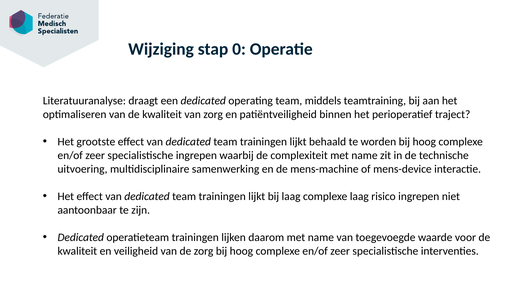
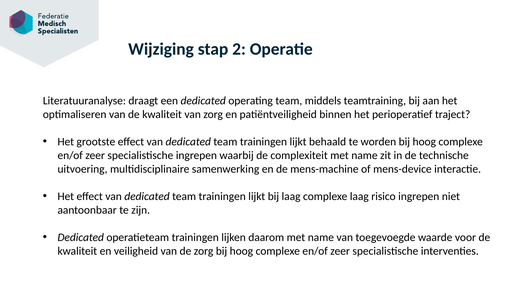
0: 0 -> 2
